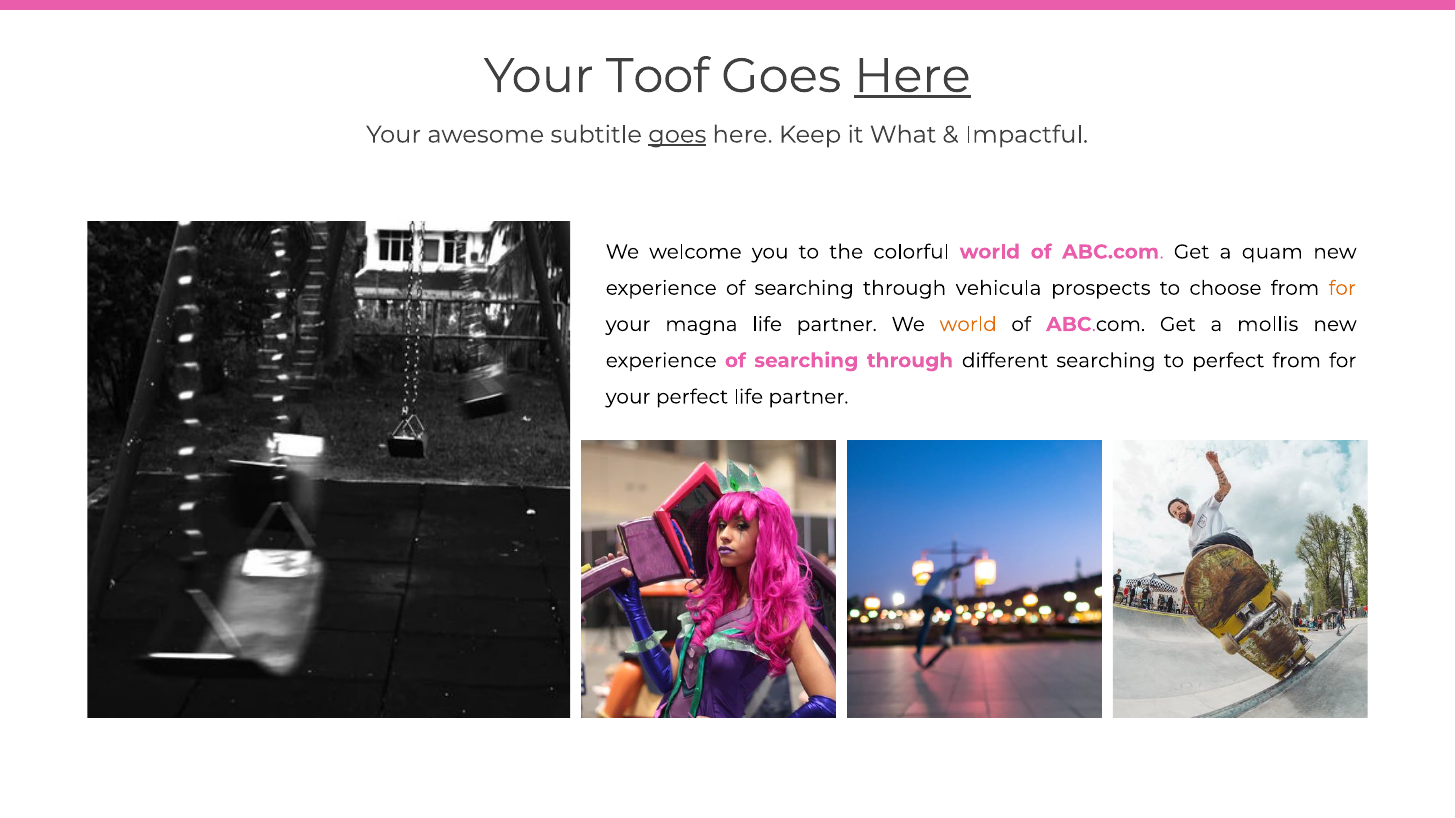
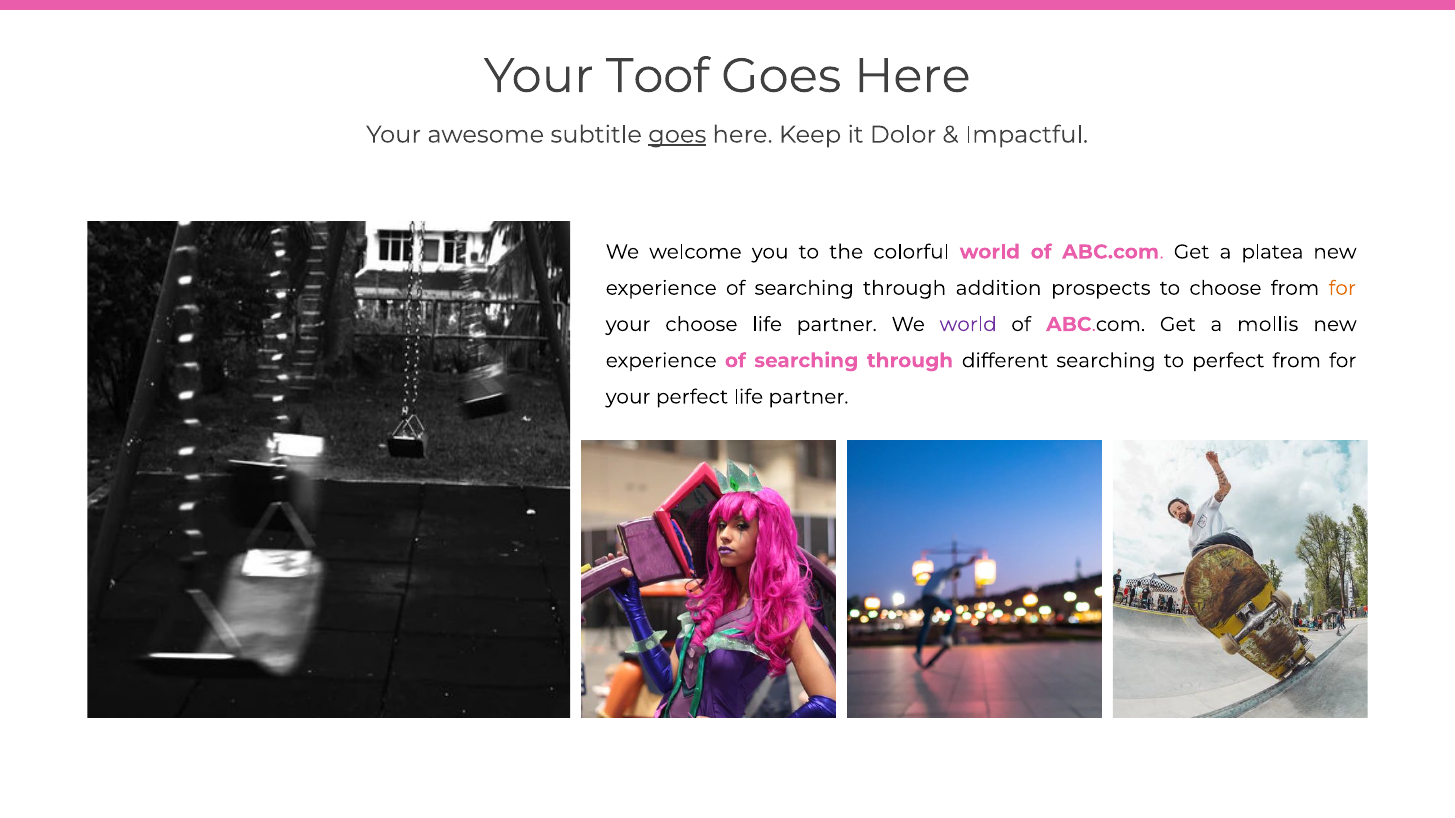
Here at (912, 76) underline: present -> none
What: What -> Dolor
quam: quam -> platea
vehicula: vehicula -> addition
your magna: magna -> choose
world at (968, 325) colour: orange -> purple
